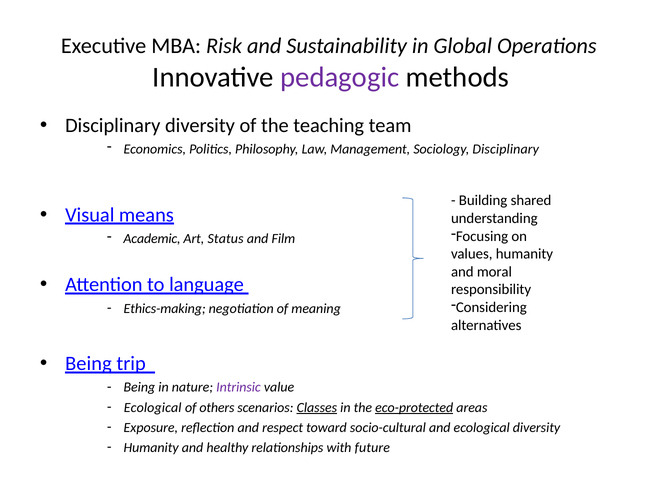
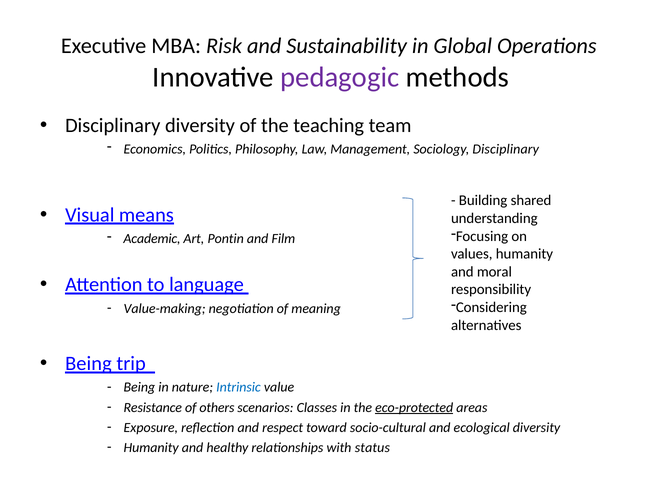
Status: Status -> Pontin
Ethics-making: Ethics-making -> Value-making
Intrinsic colour: purple -> blue
Ecological at (153, 407): Ecological -> Resistance
Classes underline: present -> none
future: future -> status
